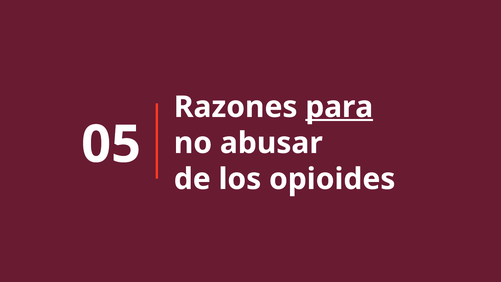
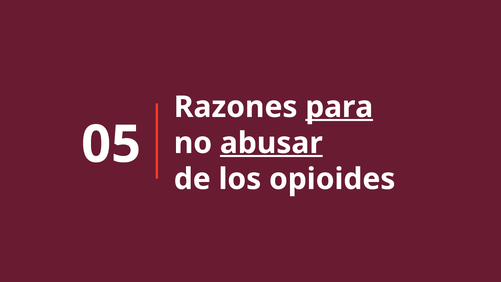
abusar underline: none -> present
